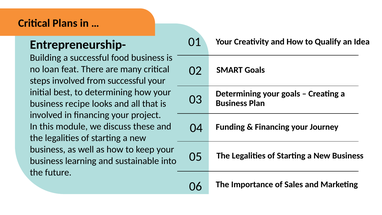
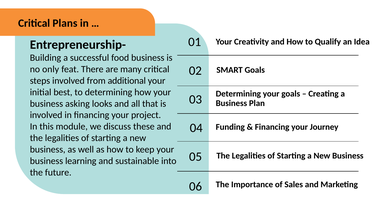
loan: loan -> only
from successful: successful -> additional
recipe: recipe -> asking
